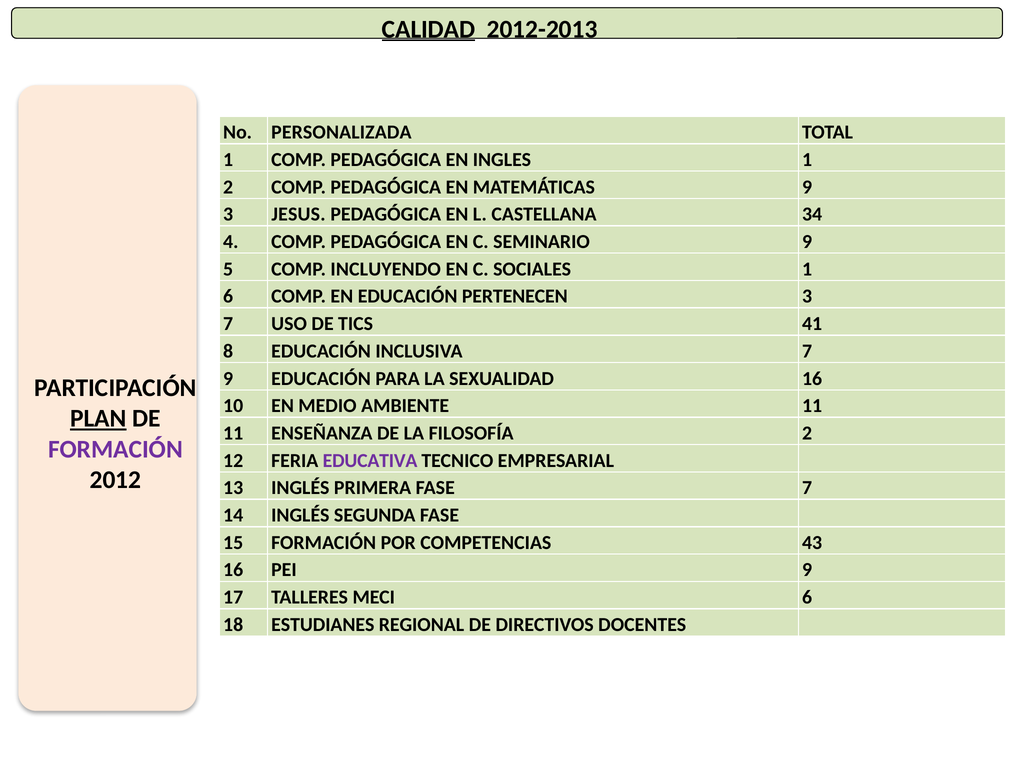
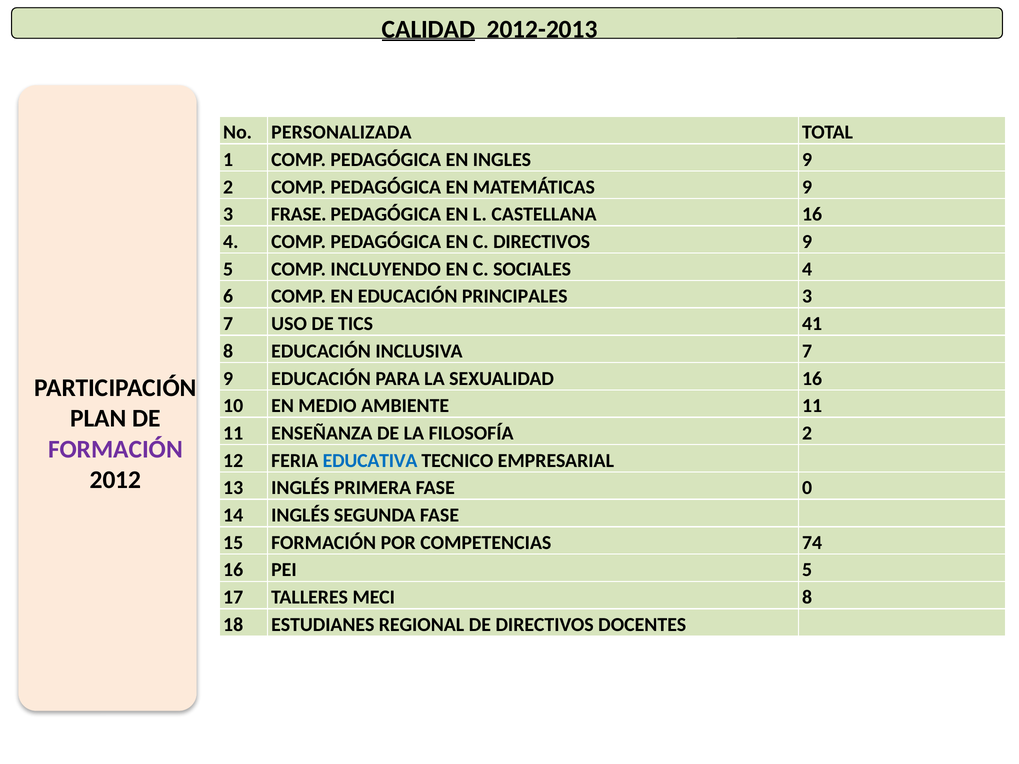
INGLES 1: 1 -> 9
JESUS: JESUS -> FRASE
CASTELLANA 34: 34 -> 16
C SEMINARIO: SEMINARIO -> DIRECTIVOS
SOCIALES 1: 1 -> 4
PERTENECEN: PERTENECEN -> PRINCIPALES
PLAN underline: present -> none
EDUCATIVA colour: purple -> blue
FASE 7: 7 -> 0
43: 43 -> 74
PEI 9: 9 -> 5
MECI 6: 6 -> 8
